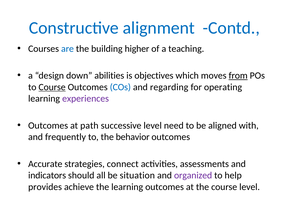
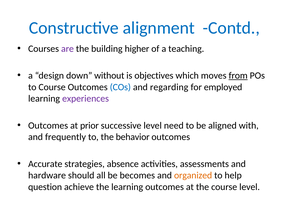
are colour: blue -> purple
abilities: abilities -> without
Course at (52, 87) underline: present -> none
operating: operating -> employed
path: path -> prior
connect: connect -> absence
indicators: indicators -> hardware
situation: situation -> becomes
organized colour: purple -> orange
provides: provides -> question
